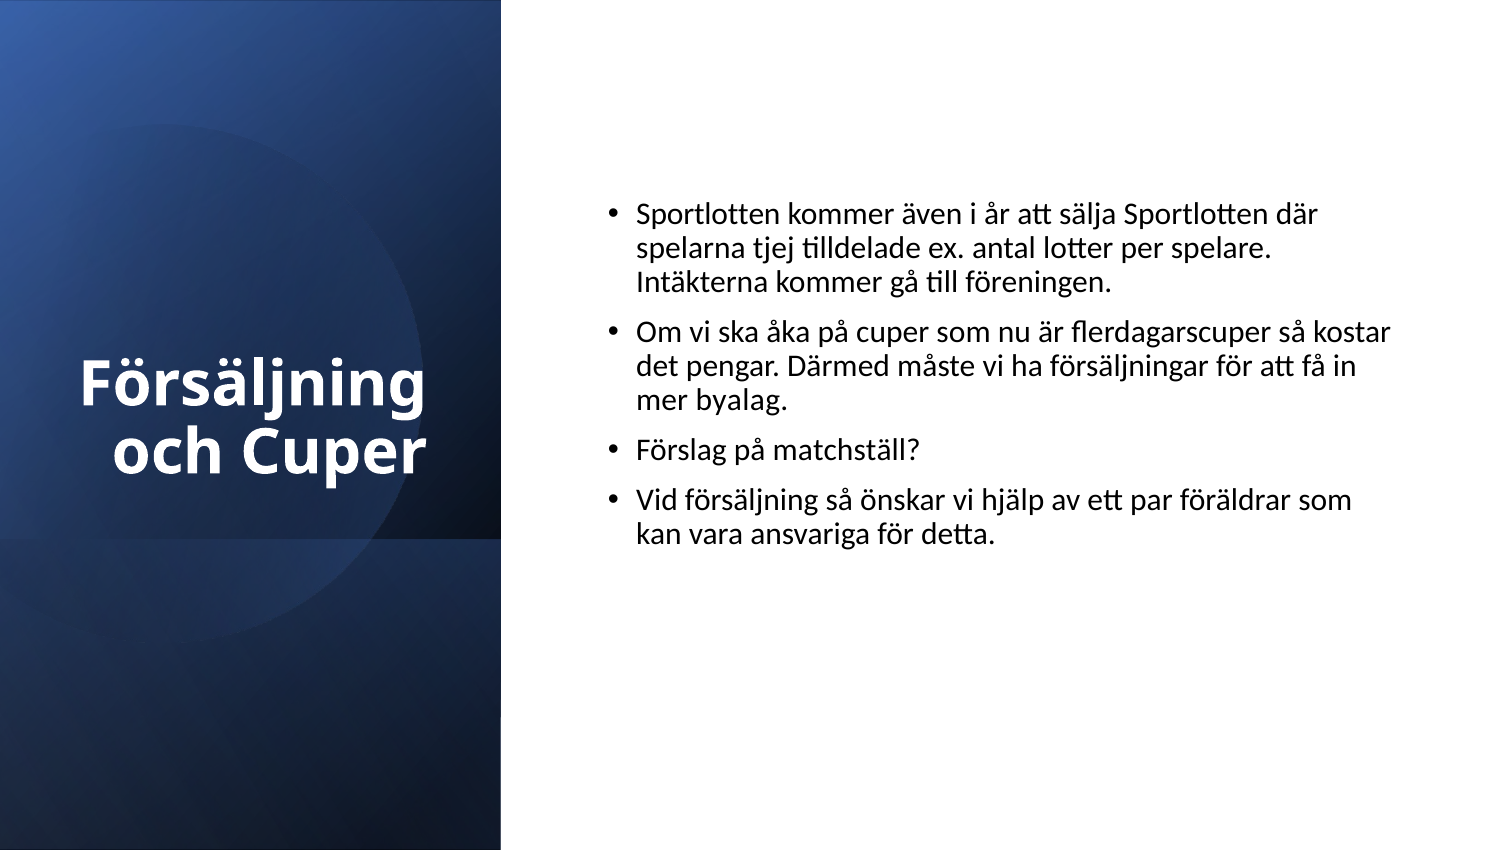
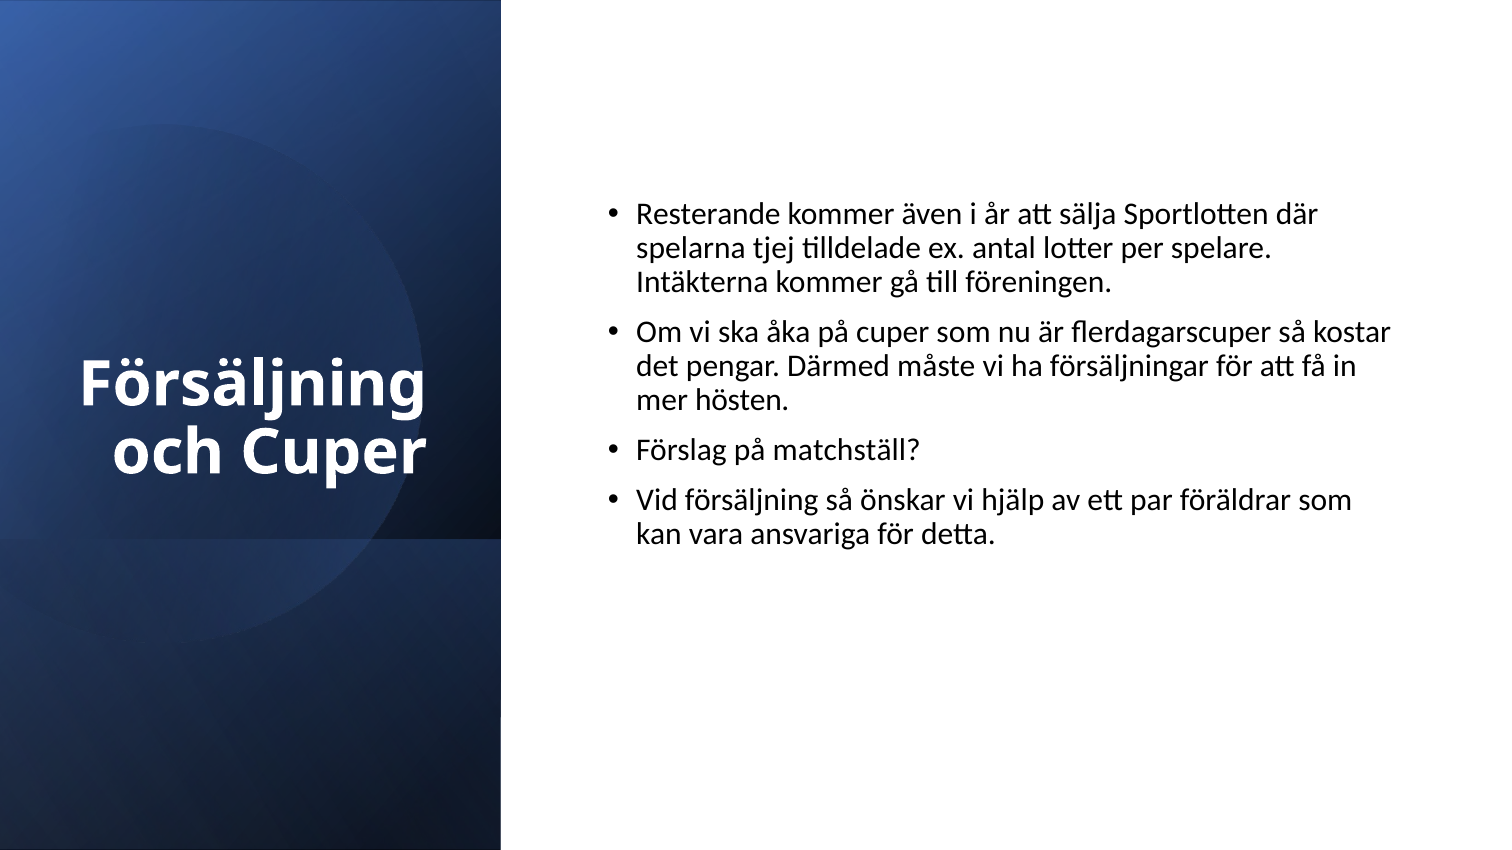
Sportlotten at (708, 215): Sportlotten -> Resterande
byalag: byalag -> hösten
